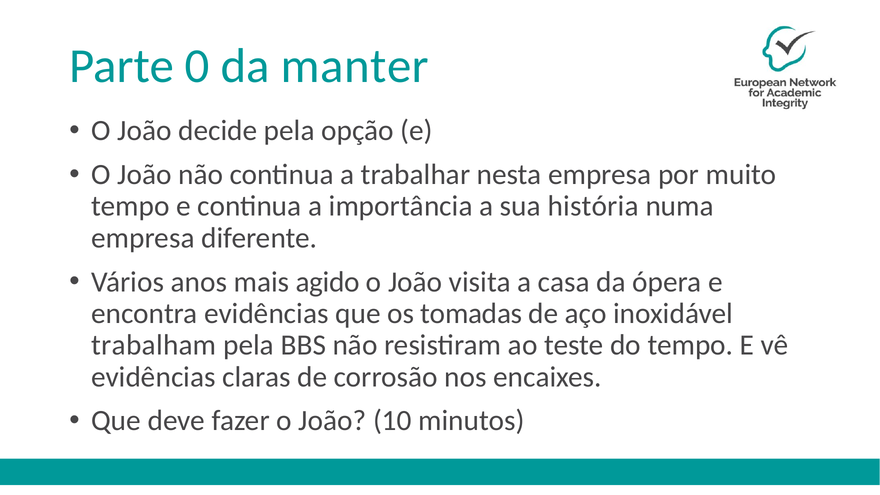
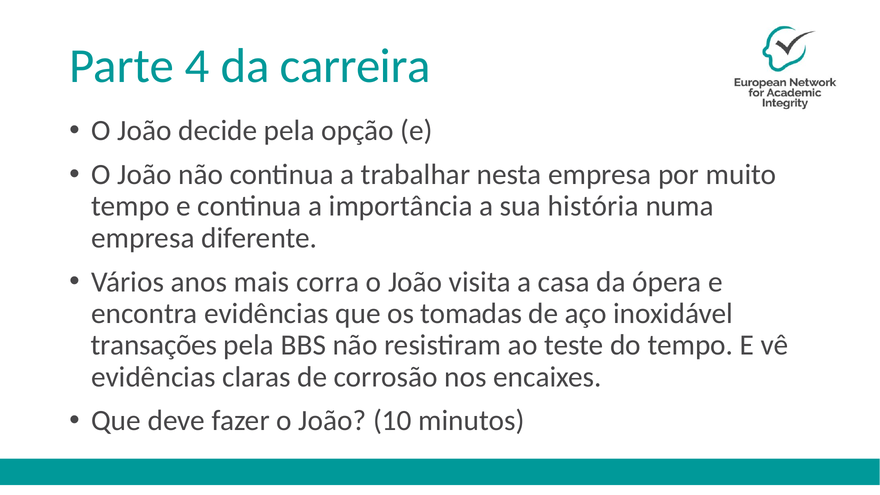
0: 0 -> 4
manter: manter -> carreira
agido: agido -> corra
trabalham: trabalham -> transações
